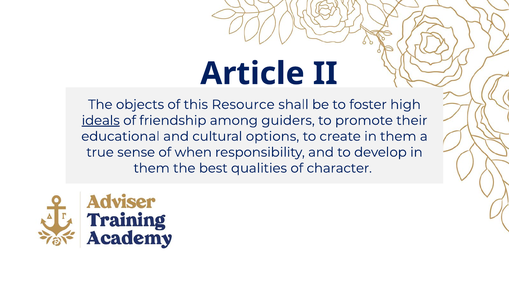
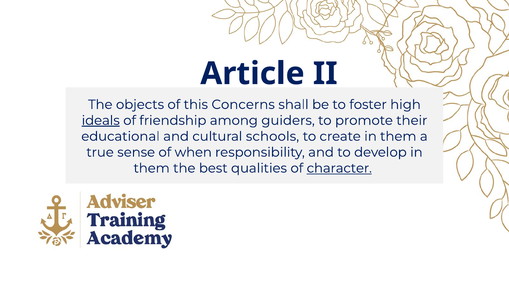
Resource: Resource -> Concerns
options: options -> schools
character underline: none -> present
